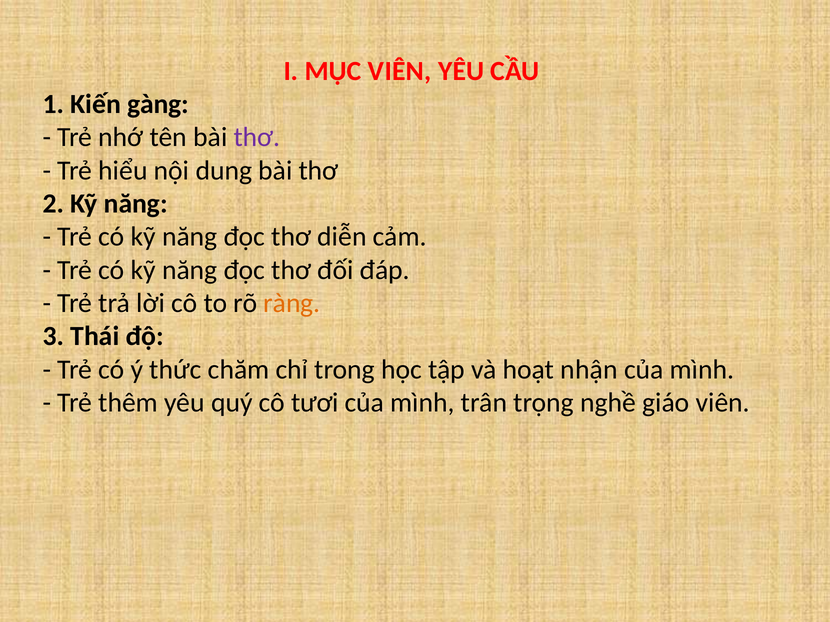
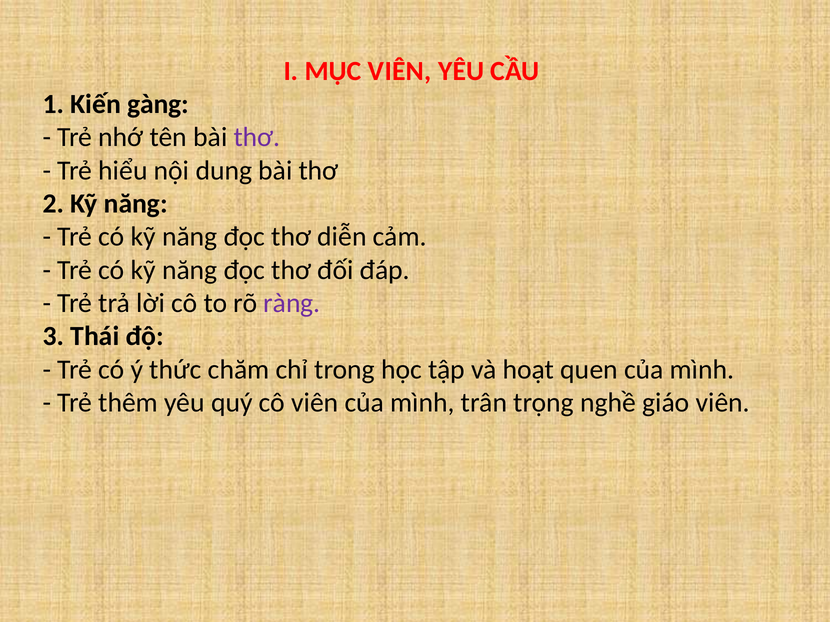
ràng colour: orange -> purple
nhận: nhận -> quen
cô tươi: tươi -> viên
